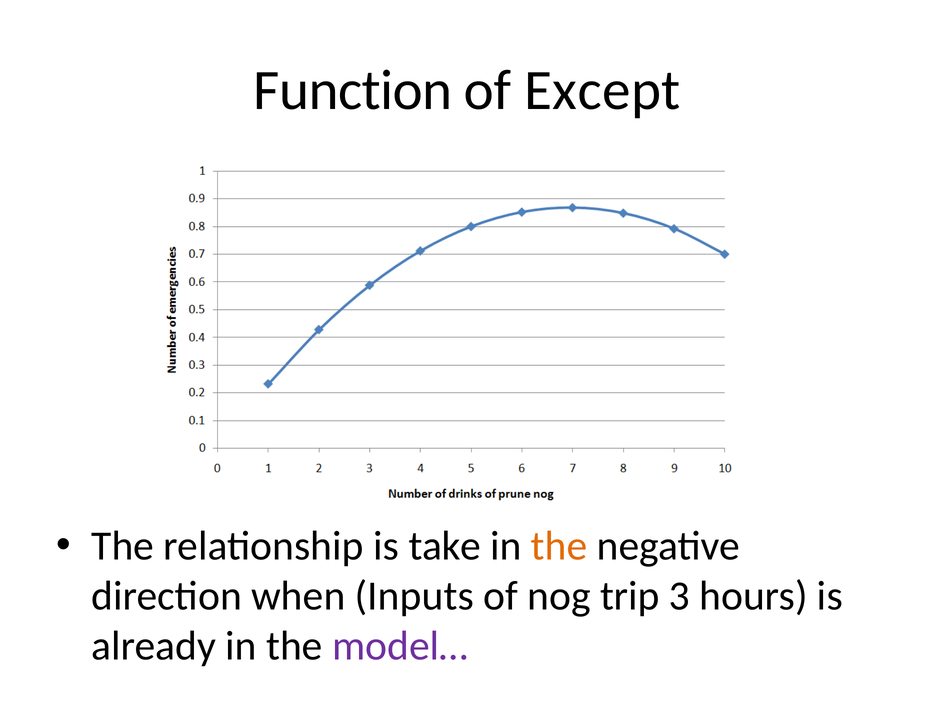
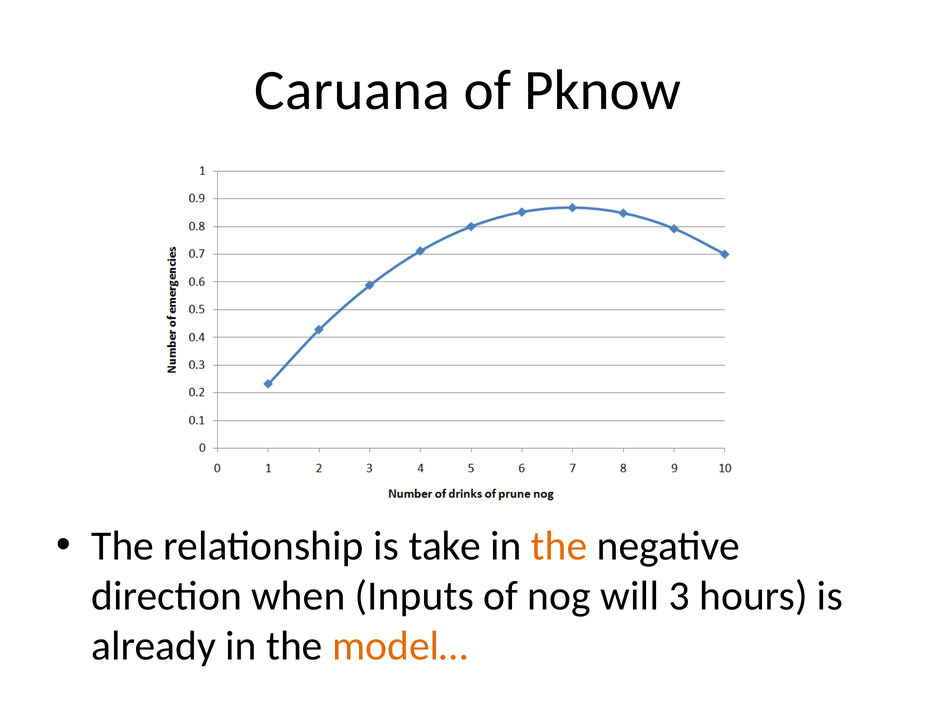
Function: Function -> Caruana
Except: Except -> Pknow
trip: trip -> will
model… colour: purple -> orange
